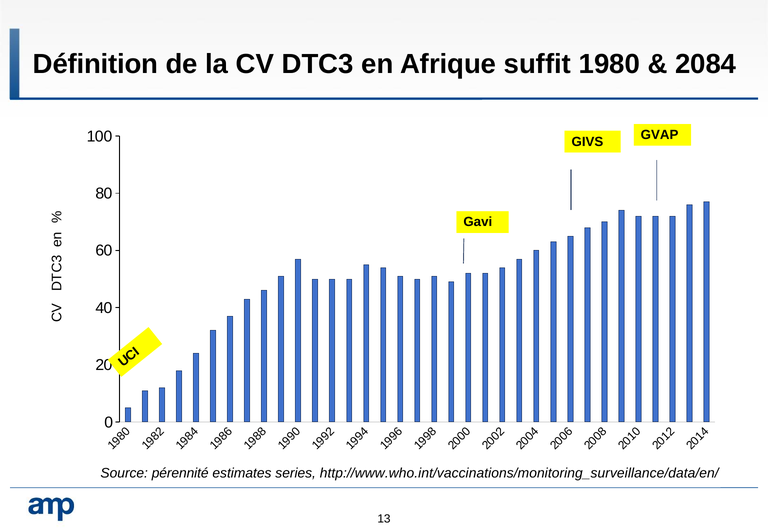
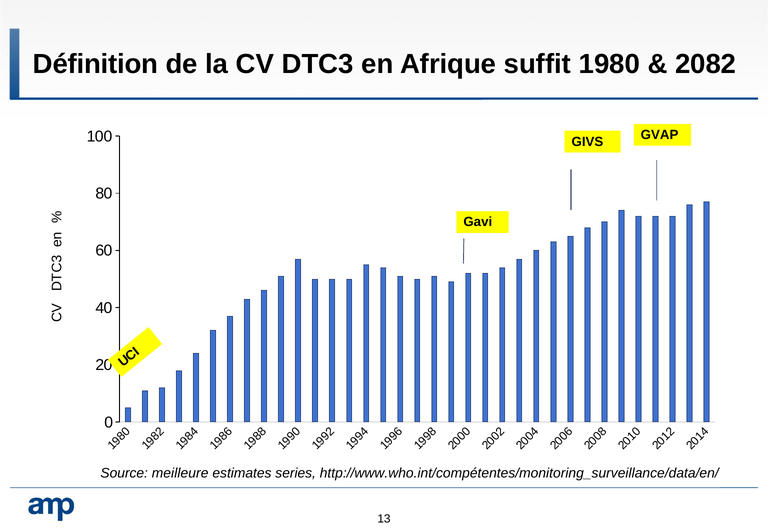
2084: 2084 -> 2082
pérennité: pérennité -> meilleure
http://www.who.int/vaccinations/monitoring_surveillance/data/en/: http://www.who.int/vaccinations/monitoring_surveillance/data/en/ -> http://www.who.int/compétentes/monitoring_surveillance/data/en/
